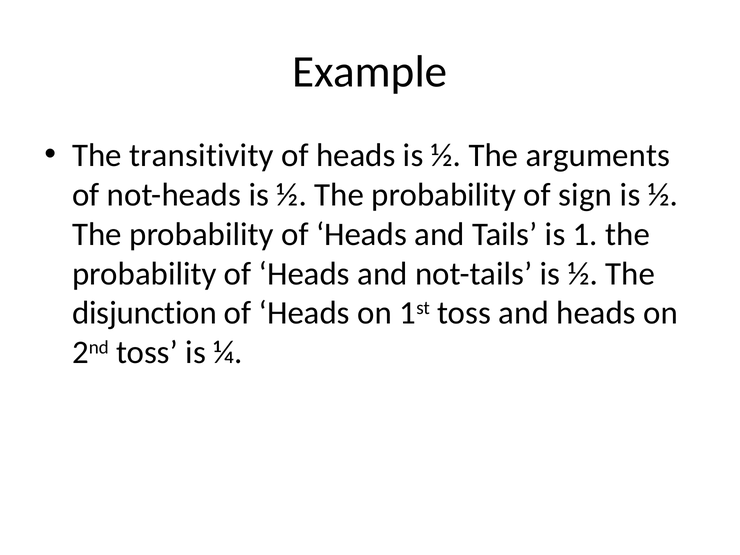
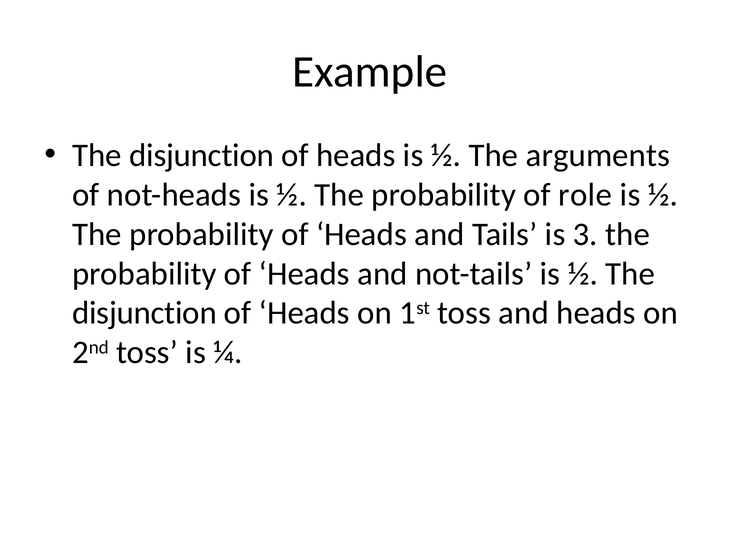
transitivity at (201, 155): transitivity -> disjunction
sign: sign -> role
1: 1 -> 3
